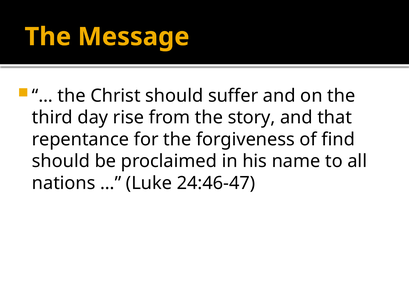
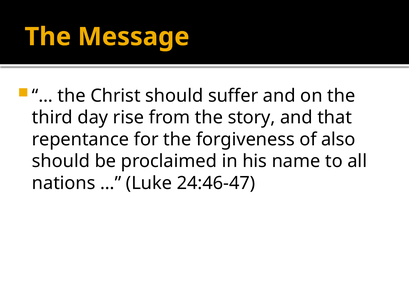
find: find -> also
